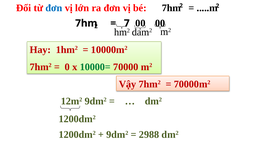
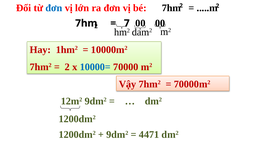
0 at (67, 67): 0 -> 2
10000= colour: green -> blue
2988: 2988 -> 4471
